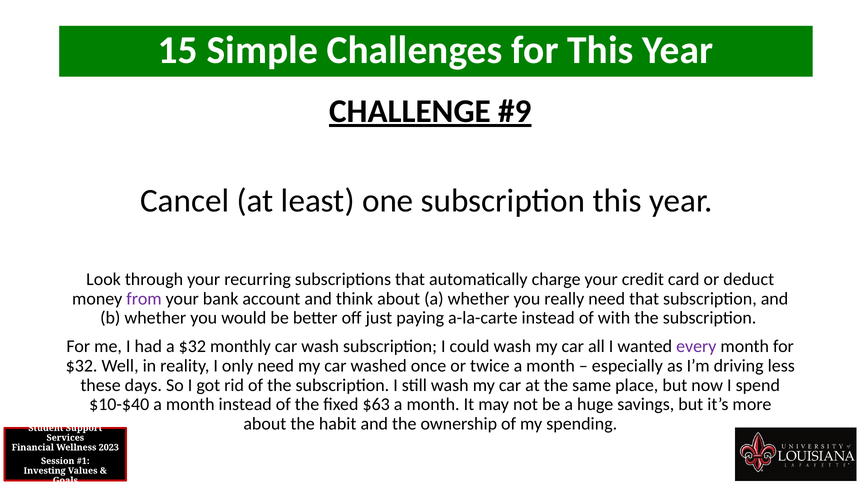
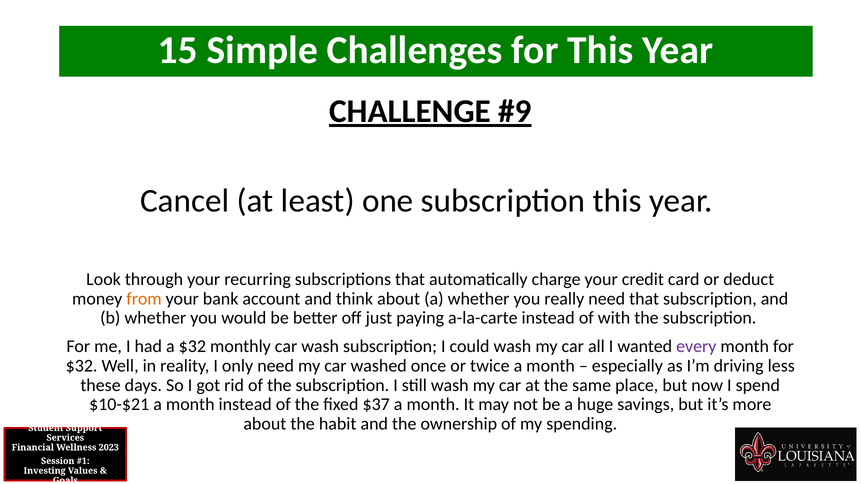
from colour: purple -> orange
$10-$40: $10-$40 -> $10-$21
$63: $63 -> $37
